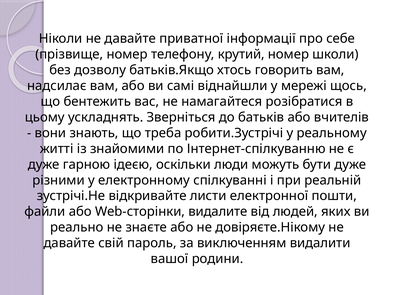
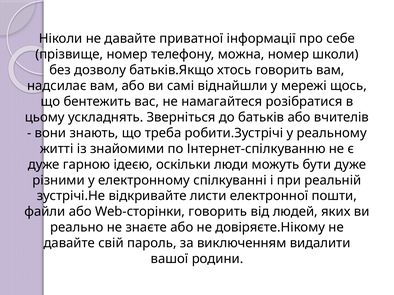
крутий: крутий -> можна
Web-сторінки видалите: видалите -> говорить
